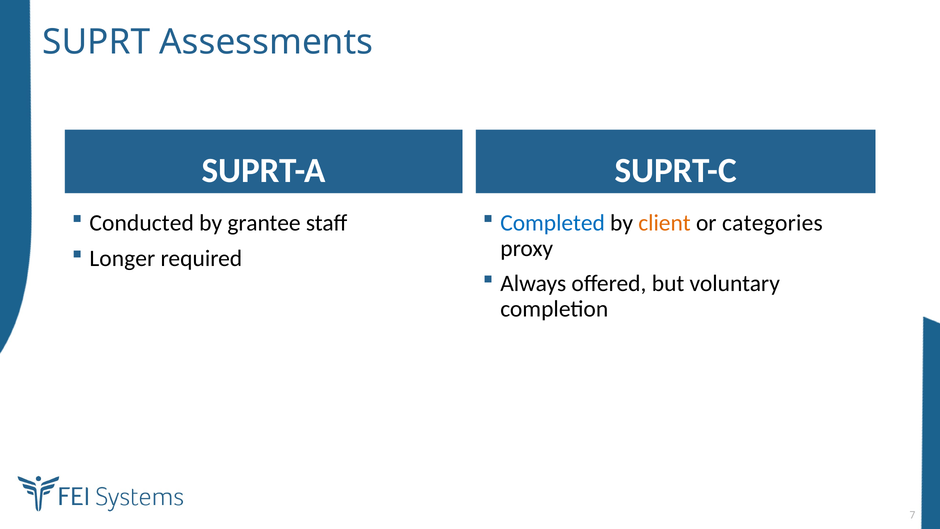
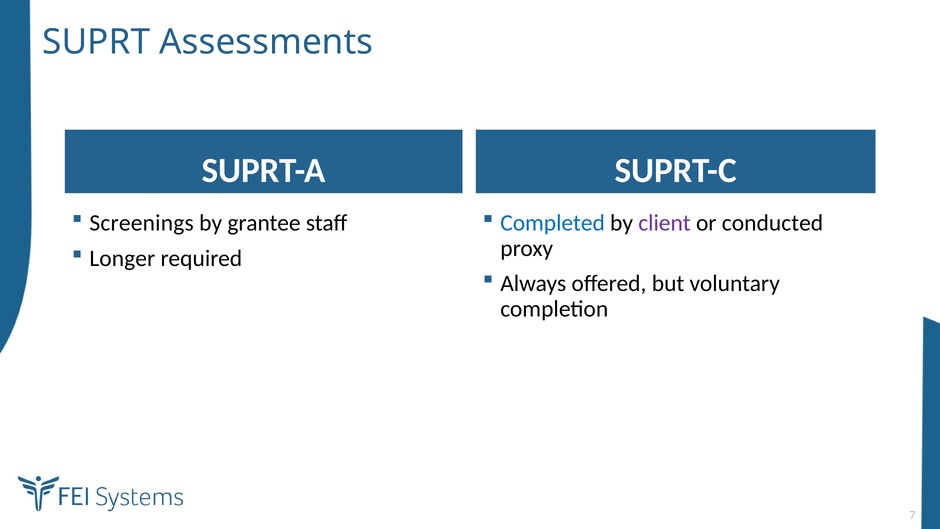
Conducted: Conducted -> Screenings
client colour: orange -> purple
categories: categories -> conducted
